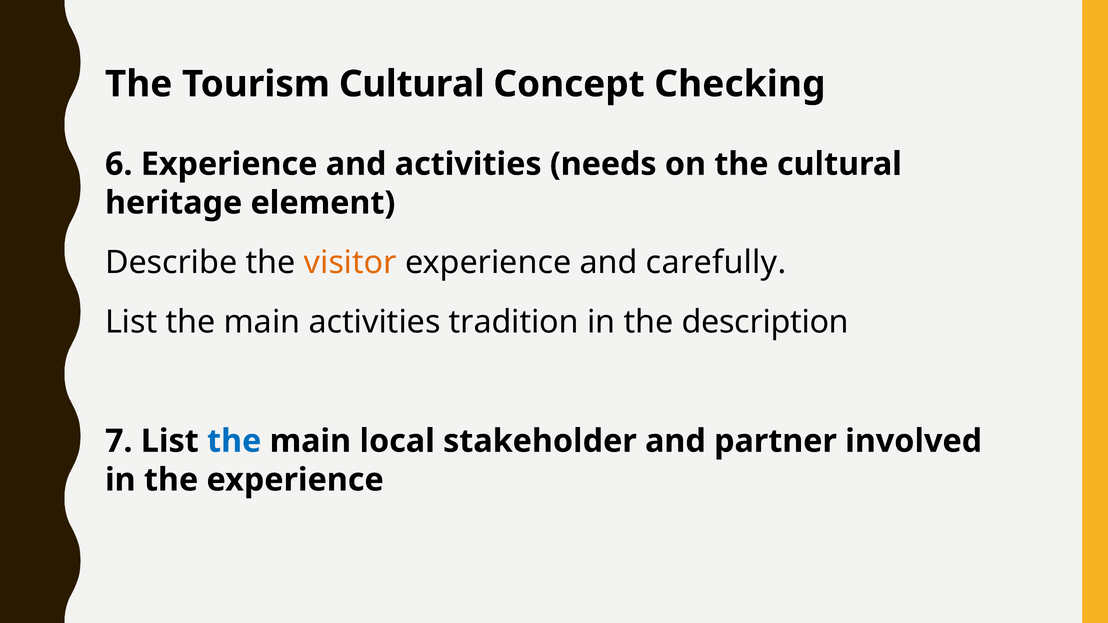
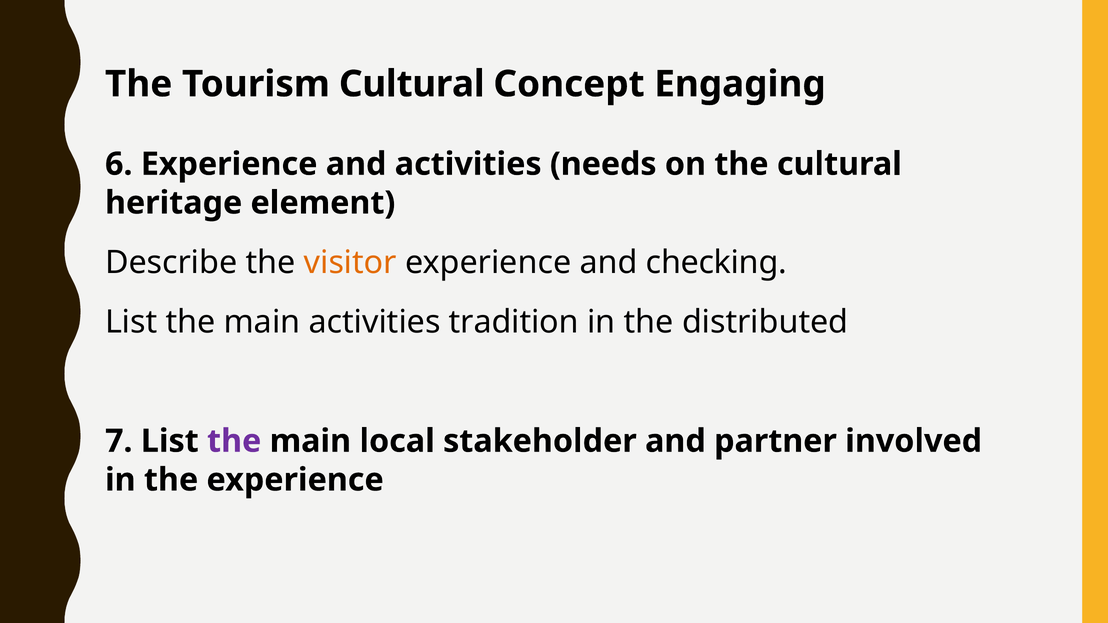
Checking: Checking -> Engaging
carefully: carefully -> checking
description: description -> distributed
the at (234, 441) colour: blue -> purple
